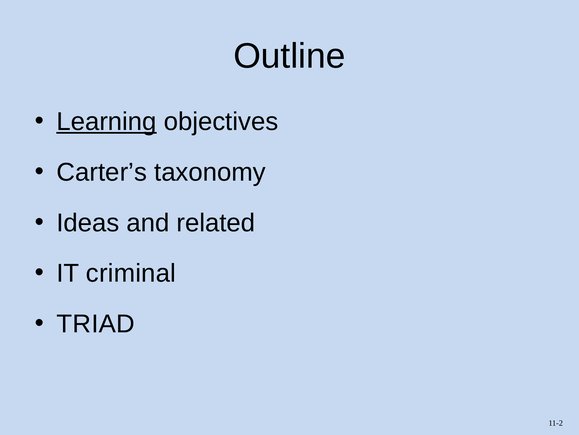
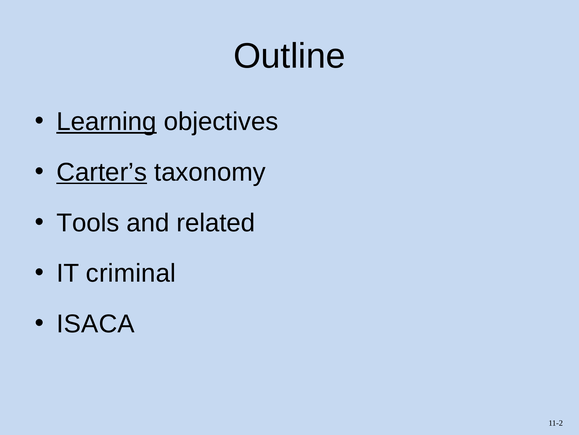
Carter’s underline: none -> present
Ideas: Ideas -> Tools
TRIAD: TRIAD -> ISACA
